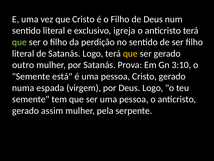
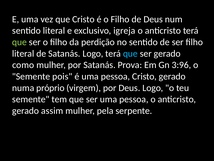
que at (130, 53) colour: yellow -> light blue
outro: outro -> como
3:10: 3:10 -> 3:96
está: está -> pois
espada: espada -> próprio
